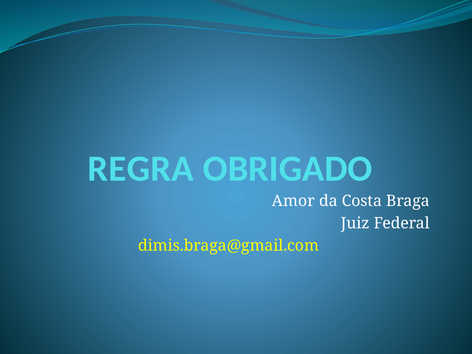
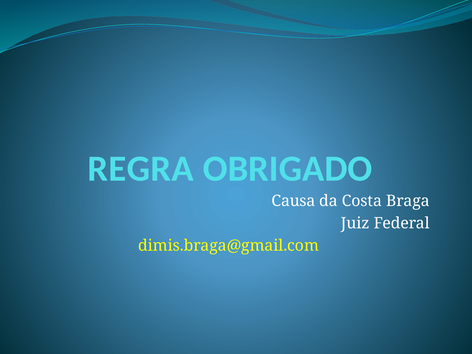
Amor: Amor -> Causa
